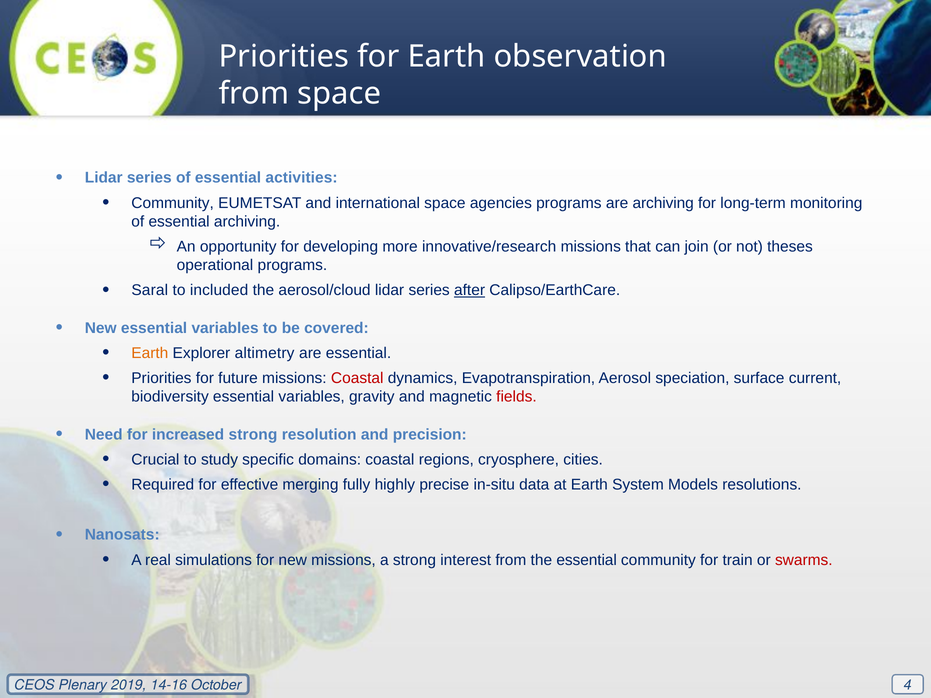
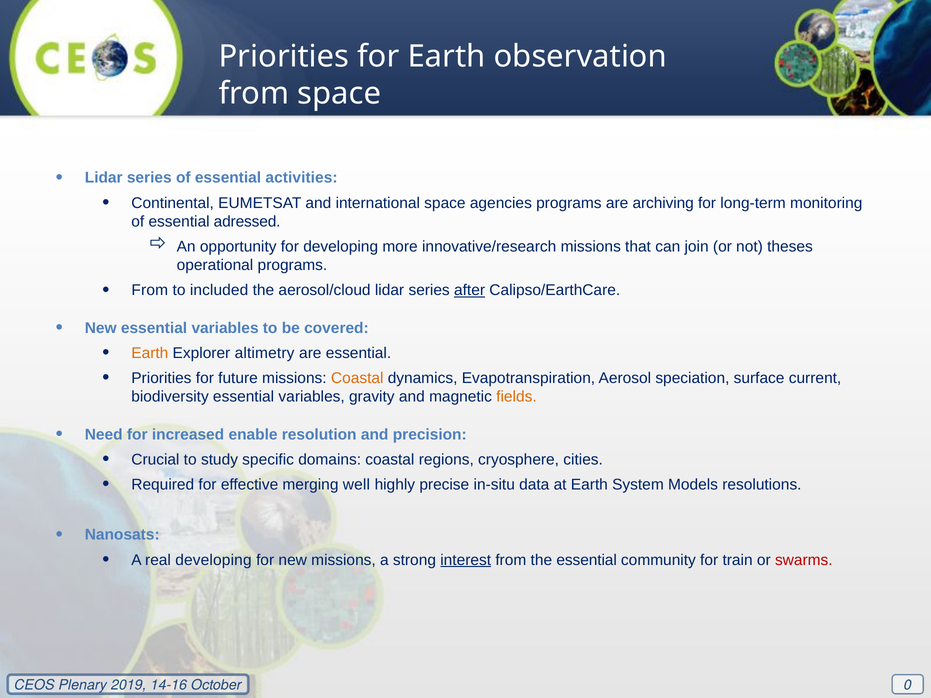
Community at (173, 203): Community -> Continental
essential archiving: archiving -> adressed
Saral at (150, 290): Saral -> From
Coastal at (357, 378) colour: red -> orange
fields colour: red -> orange
increased strong: strong -> enable
fully: fully -> well
real simulations: simulations -> developing
interest underline: none -> present
4: 4 -> 0
